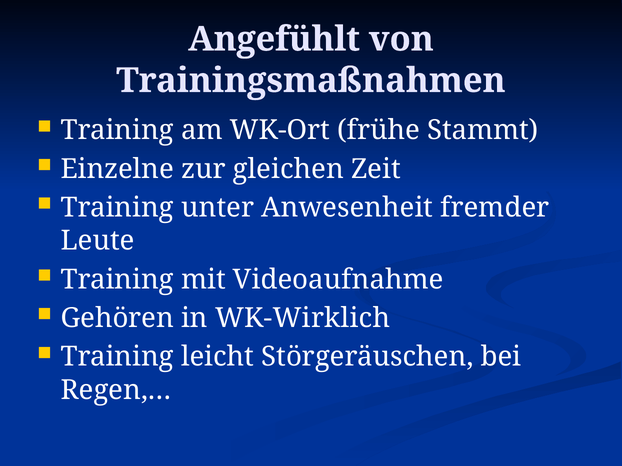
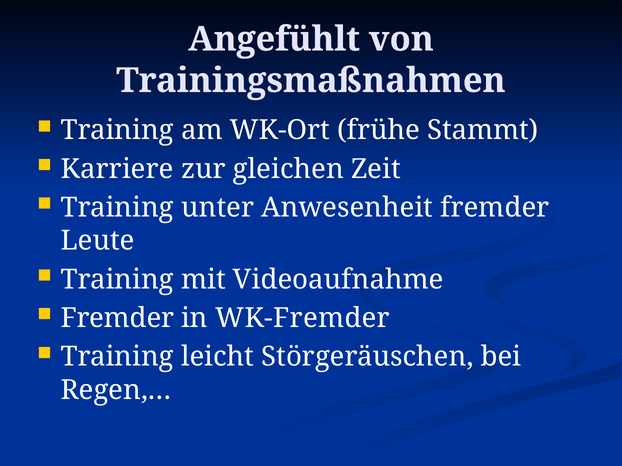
Einzelne: Einzelne -> Karriere
Gehören at (117, 319): Gehören -> Fremder
WK-Wirklich: WK-Wirklich -> WK-Fremder
